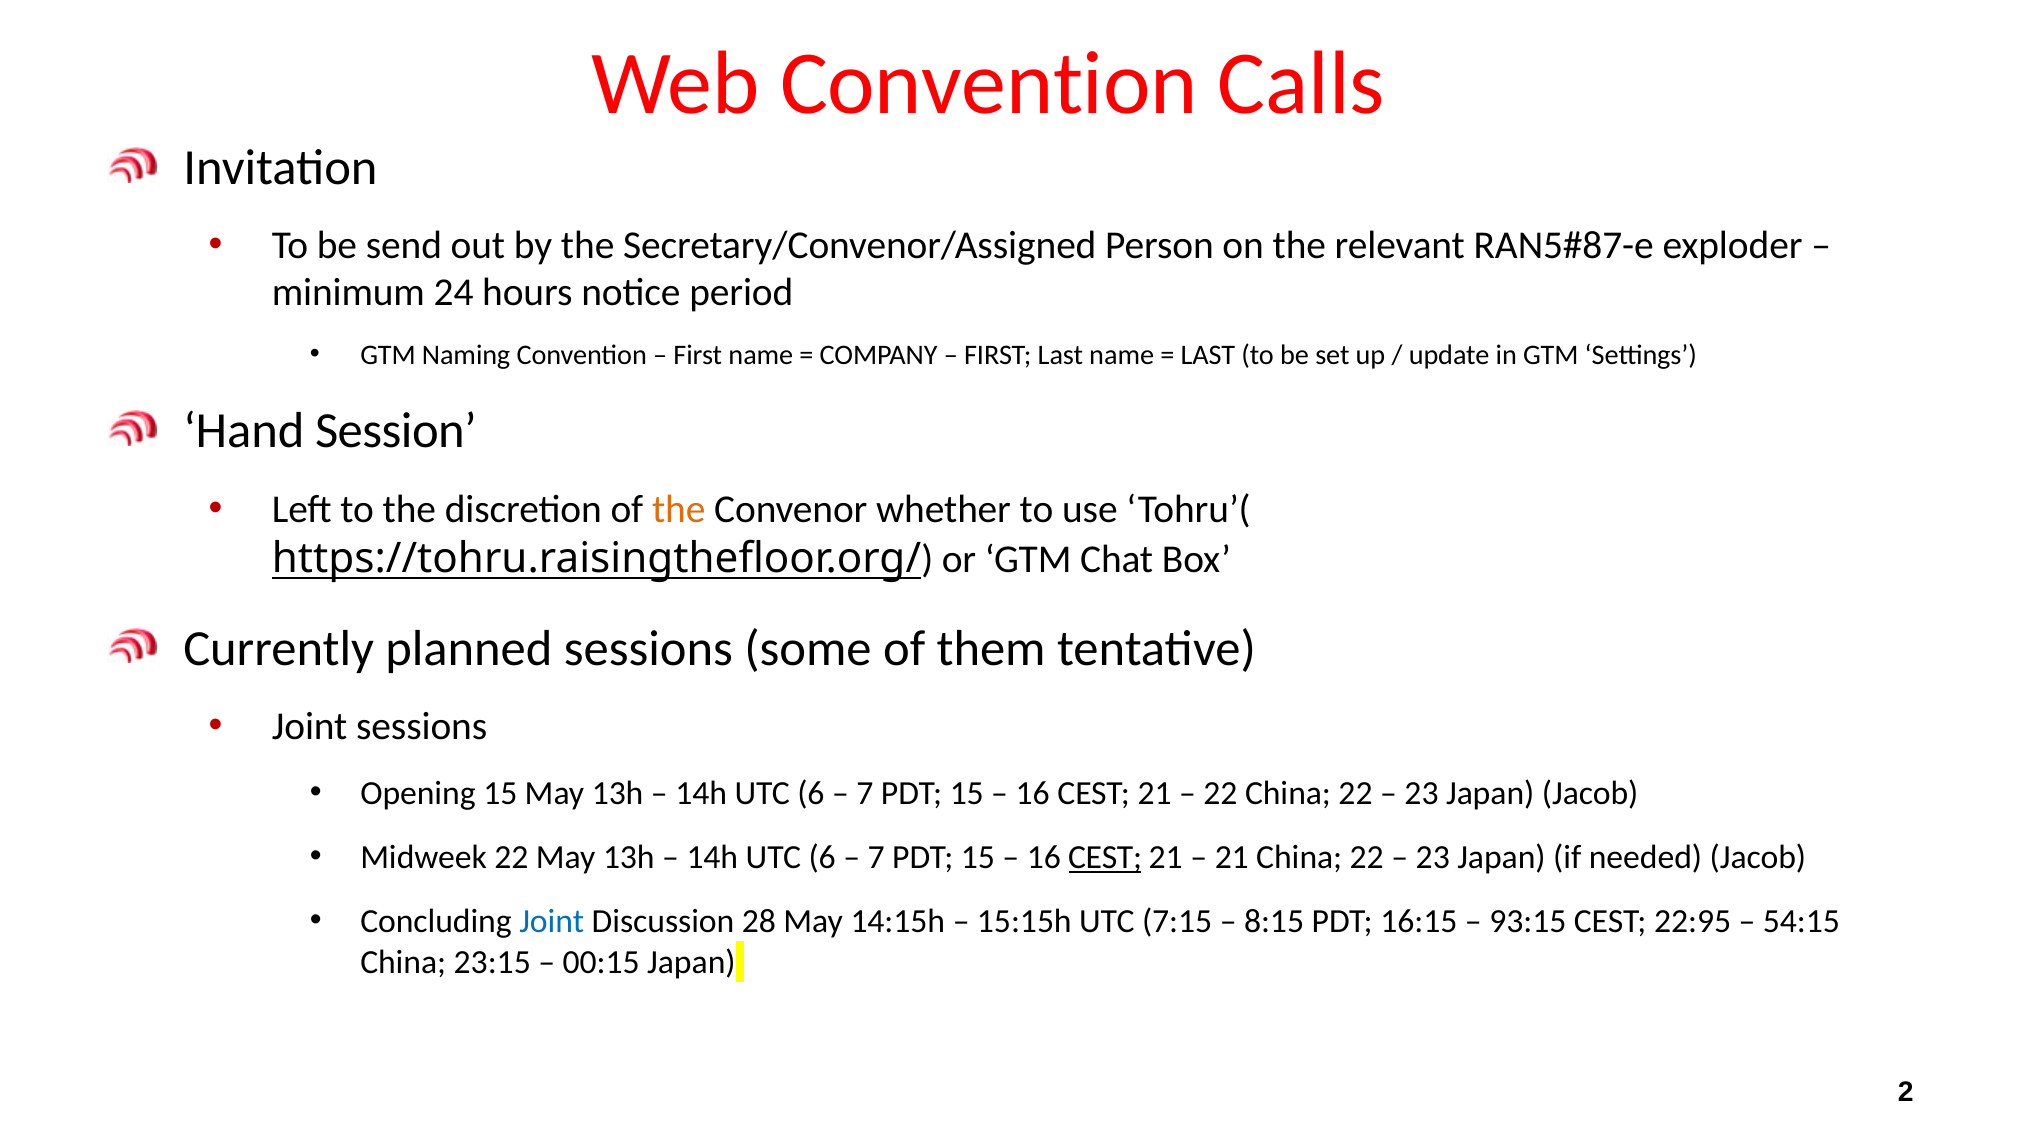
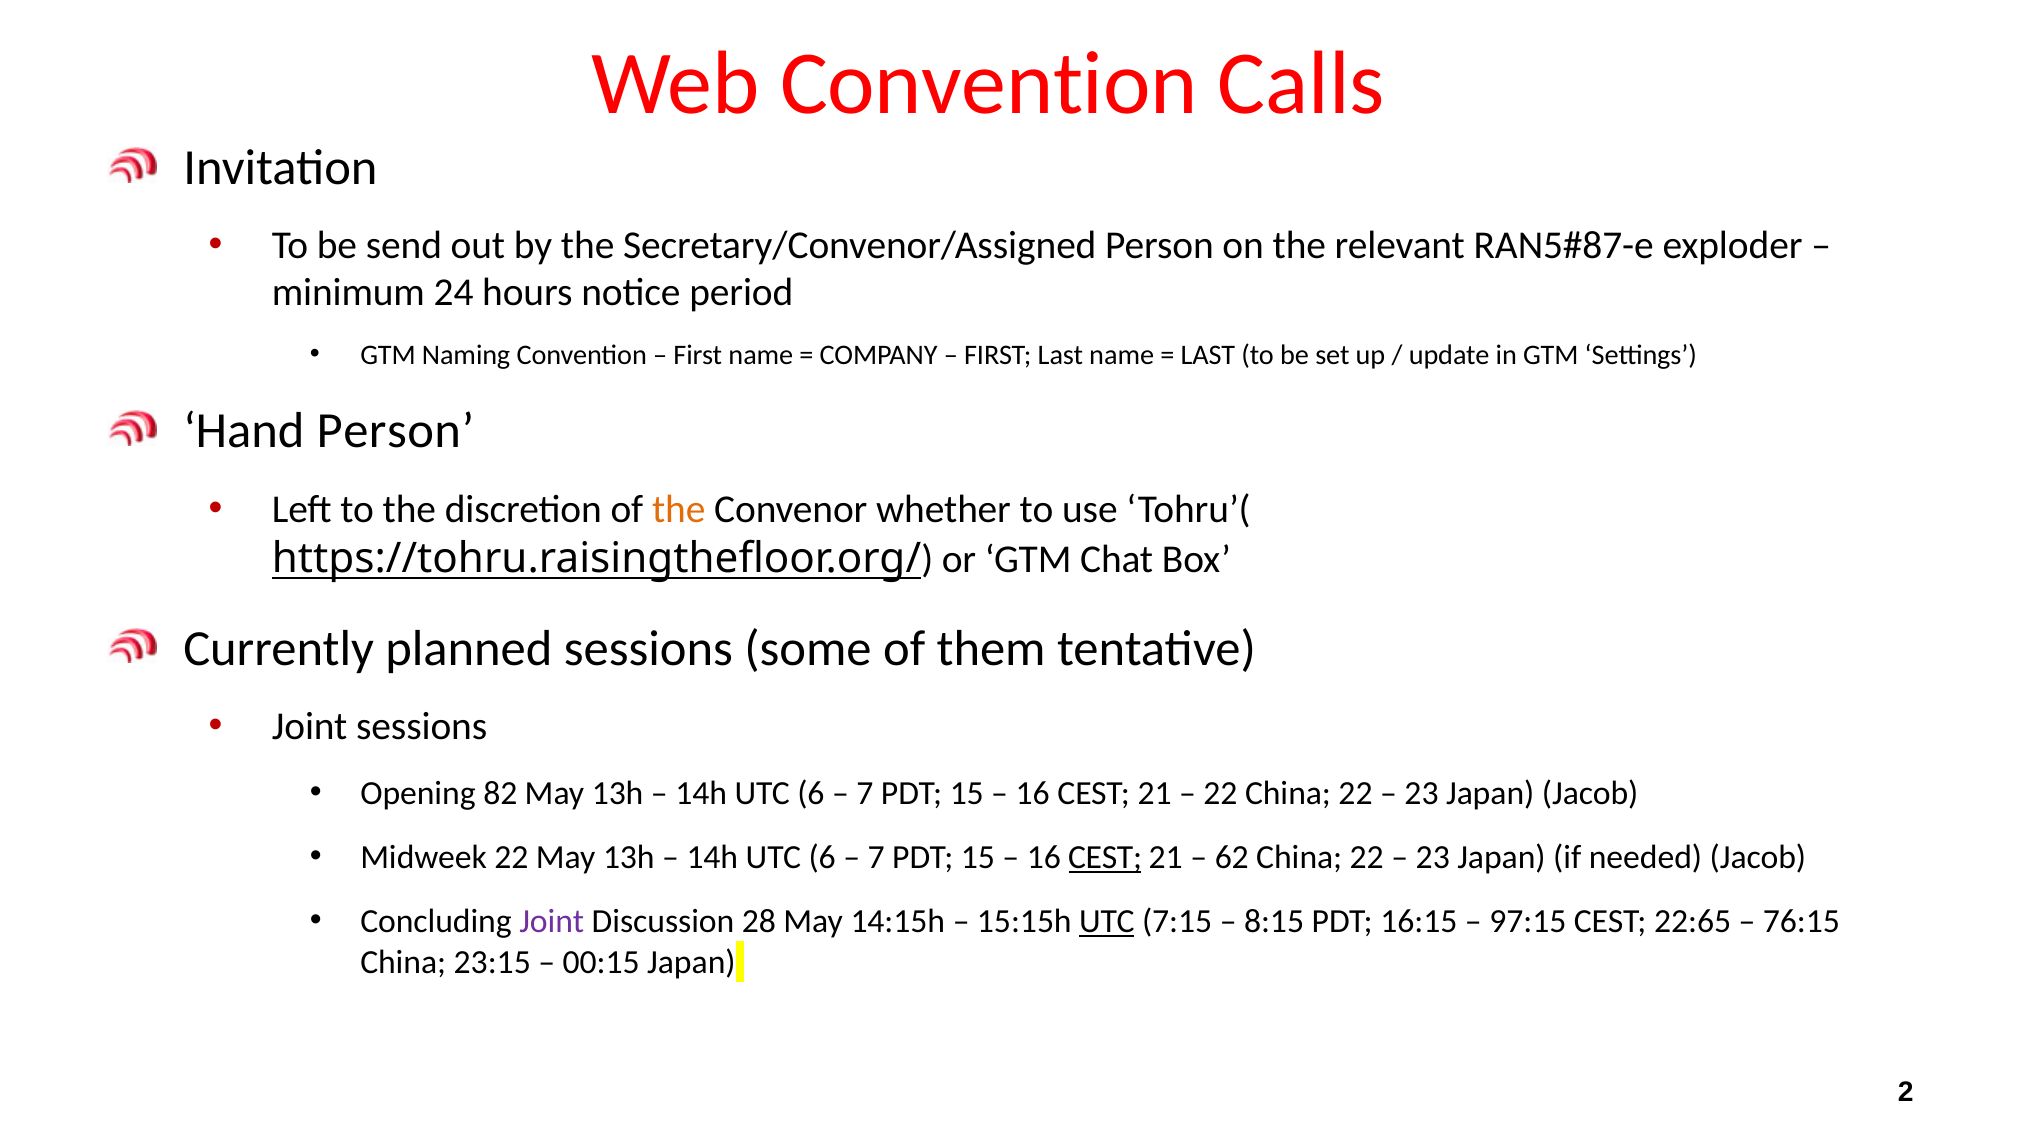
Hand Session: Session -> Person
Opening 15: 15 -> 82
21 at (1232, 858): 21 -> 62
Joint at (552, 922) colour: blue -> purple
UTC at (1107, 922) underline: none -> present
93:15: 93:15 -> 97:15
22:95: 22:95 -> 22:65
54:15: 54:15 -> 76:15
